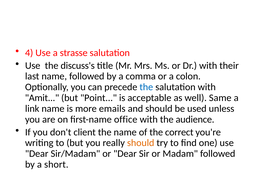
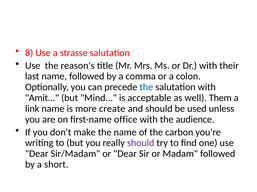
4: 4 -> 8
discuss's: discuss's -> reason's
Point: Point -> Mind
Same: Same -> Them
emails: emails -> create
client: client -> make
correct: correct -> carbon
should at (141, 143) colour: orange -> purple
